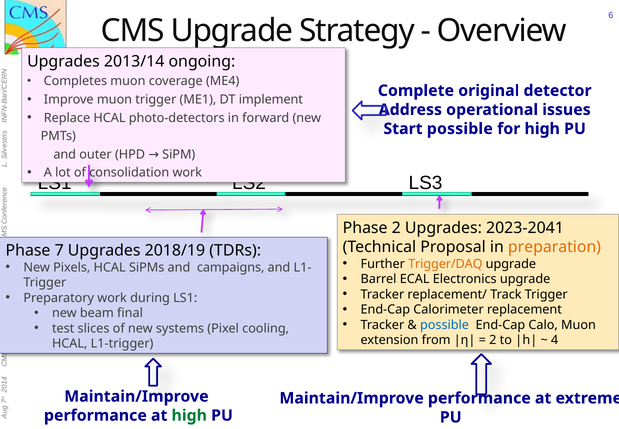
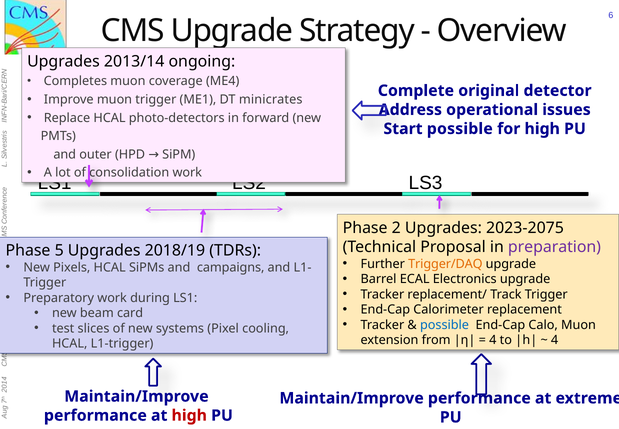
implement: implement -> minicrates
2023-2041: 2023-2041 -> 2023-2075
preparation colour: orange -> purple
7: 7 -> 5
final: final -> card
2 at (493, 340): 2 -> 4
high at (189, 415) colour: green -> red
